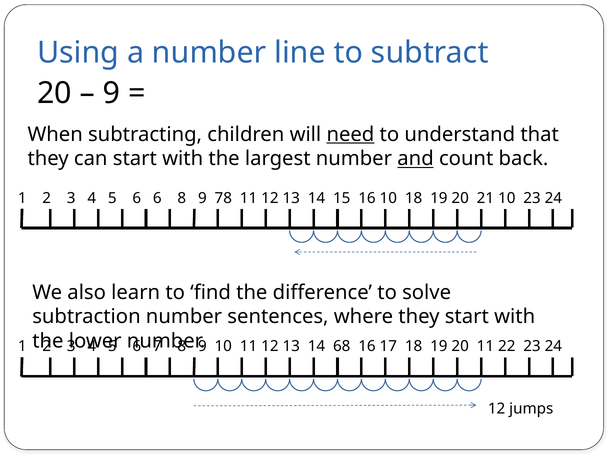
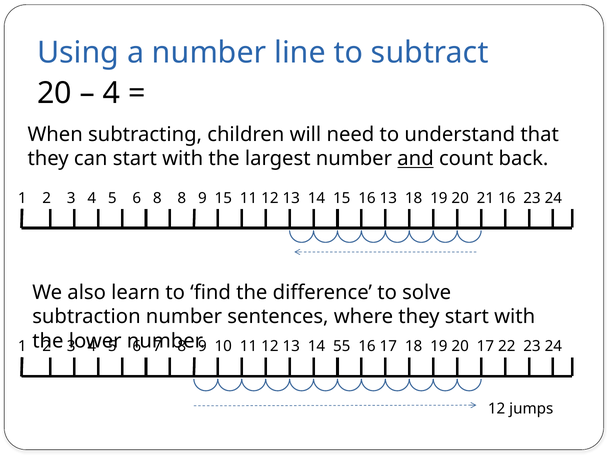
9 at (111, 93): 9 -> 4
need underline: present -> none
6 6: 6 -> 8
9 78: 78 -> 15
16 10: 10 -> 13
21 10: 10 -> 16
68: 68 -> 55
20 11: 11 -> 17
